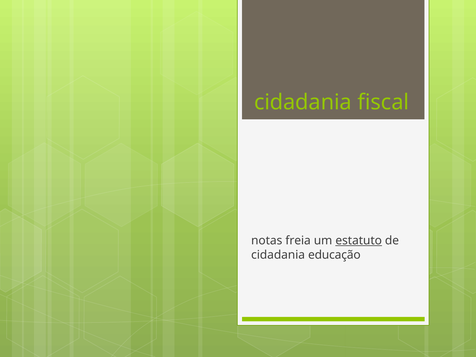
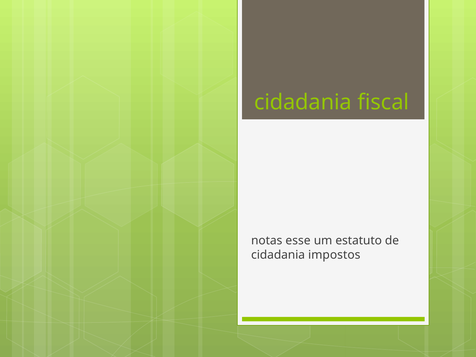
freia: freia -> esse
estatuto underline: present -> none
educação: educação -> impostos
